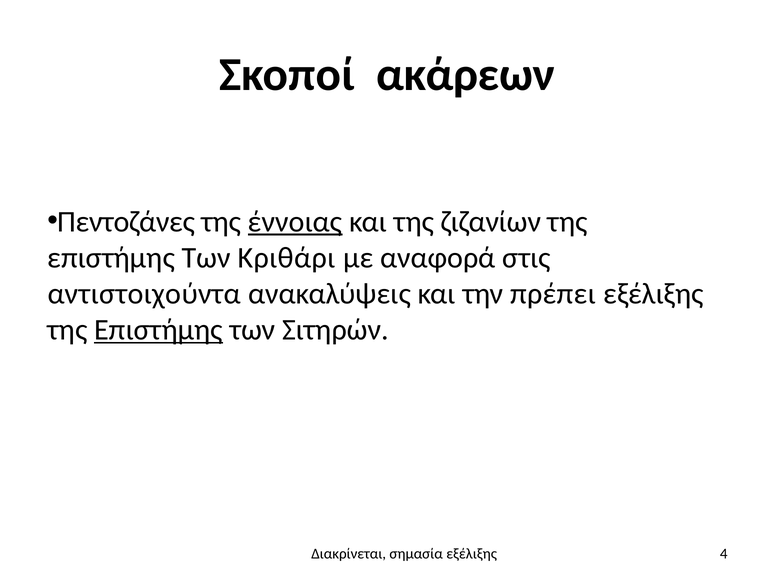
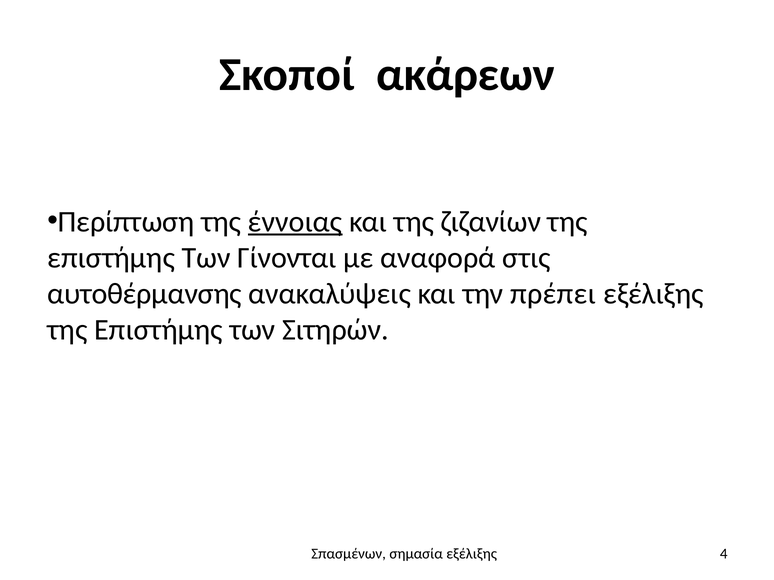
Πεντοζάνες: Πεντοζάνες -> Περίπτωση
Κριθάρι: Κριθάρι -> Γίνονται
αντιστοιχούντα: αντιστοιχούντα -> αυτοθέρμανσης
Επιστήμης at (158, 330) underline: present -> none
Διακρίνεται: Διακρίνεται -> Σπασμένων
